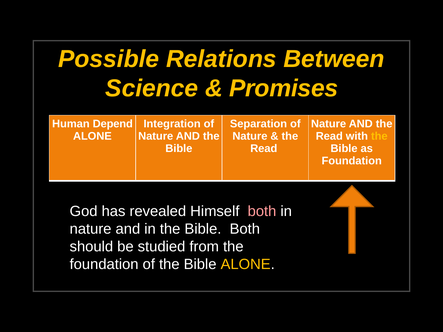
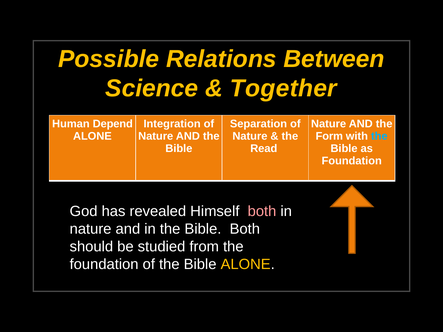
Promises: Promises -> Together
Read at (329, 136): Read -> Form
the at (379, 136) colour: yellow -> light blue
